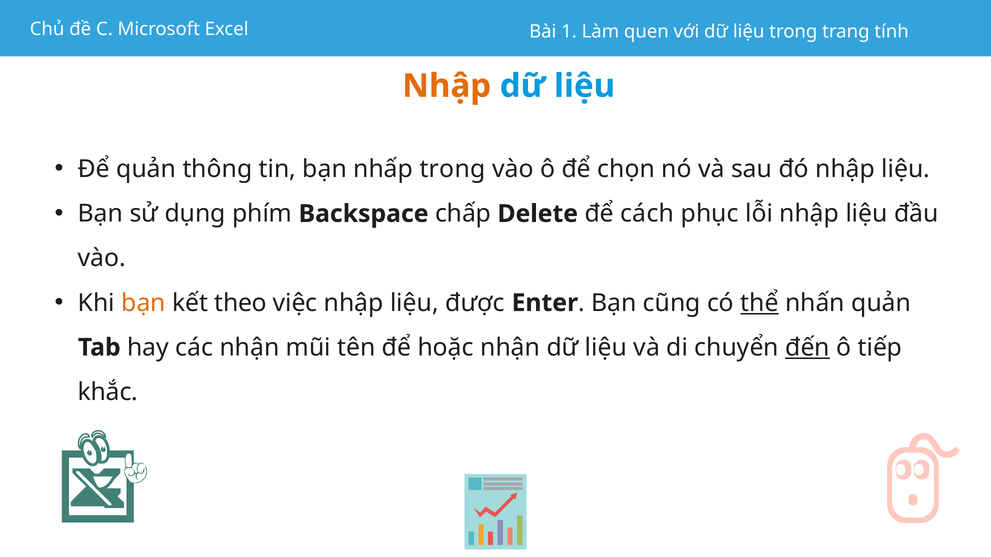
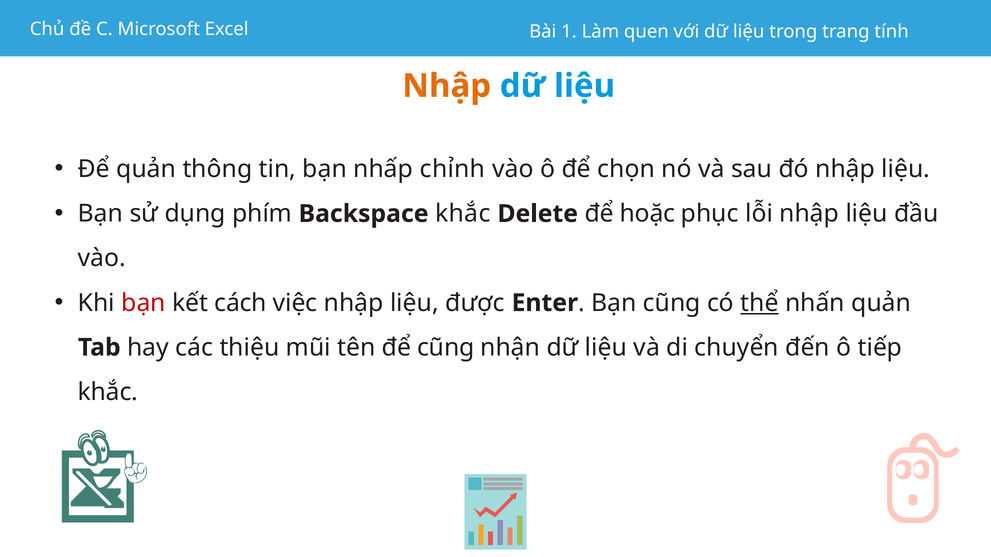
nhấp trong: trong -> chỉnh
Backspace chấp: chấp -> khắc
cách: cách -> hoặc
bạn at (144, 303) colour: orange -> red
theo: theo -> cách
các nhận: nhận -> thiệu
để hoặc: hoặc -> cũng
đến underline: present -> none
